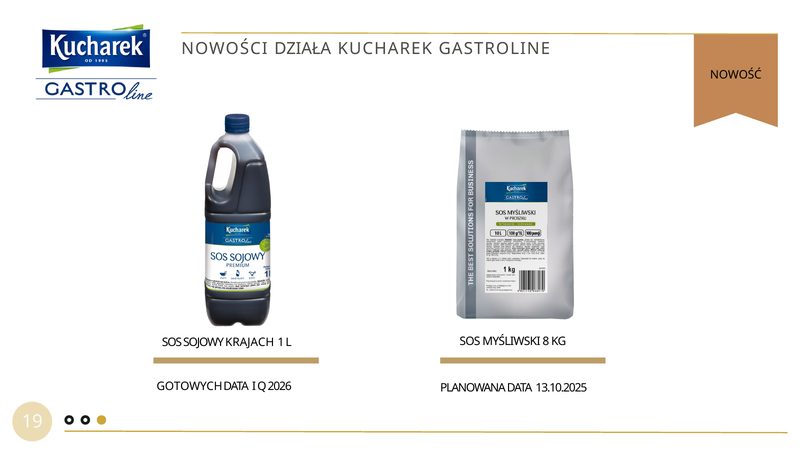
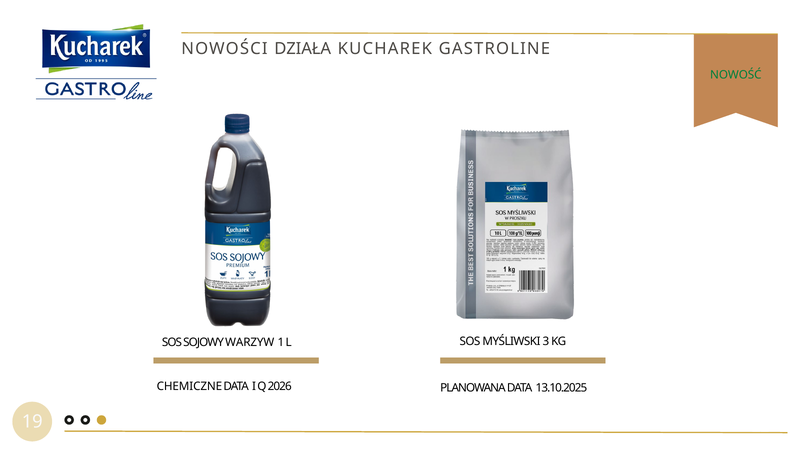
NOWOŚĆ colour: black -> green
8: 8 -> 3
KRAJACH: KRAJACH -> WARZYW
GOTOWYCH: GOTOWYCH -> CHEMICZNE
